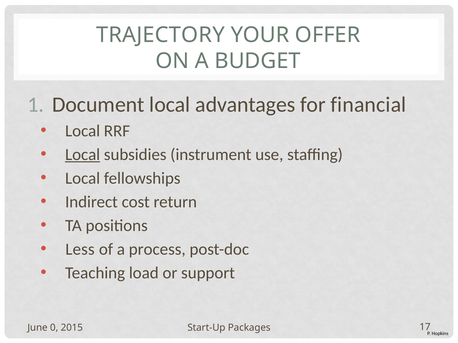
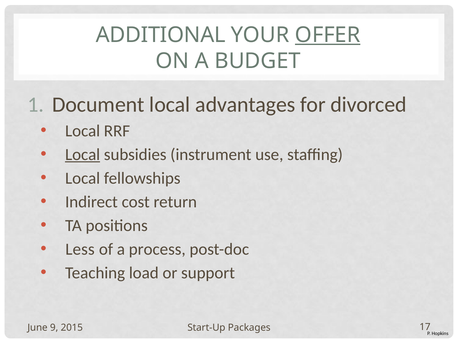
TRAJECTORY: TRAJECTORY -> ADDITIONAL
OFFER underline: none -> present
financial: financial -> divorced
0: 0 -> 9
